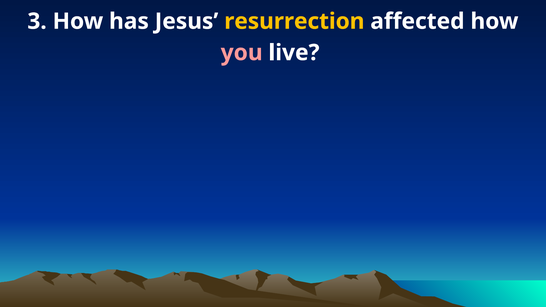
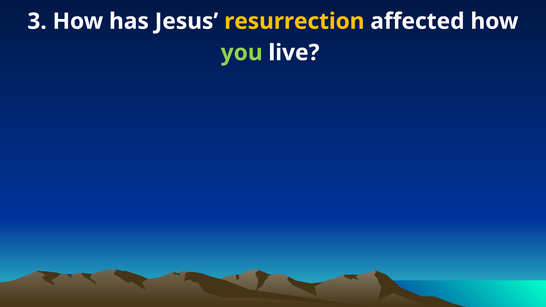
you colour: pink -> light green
